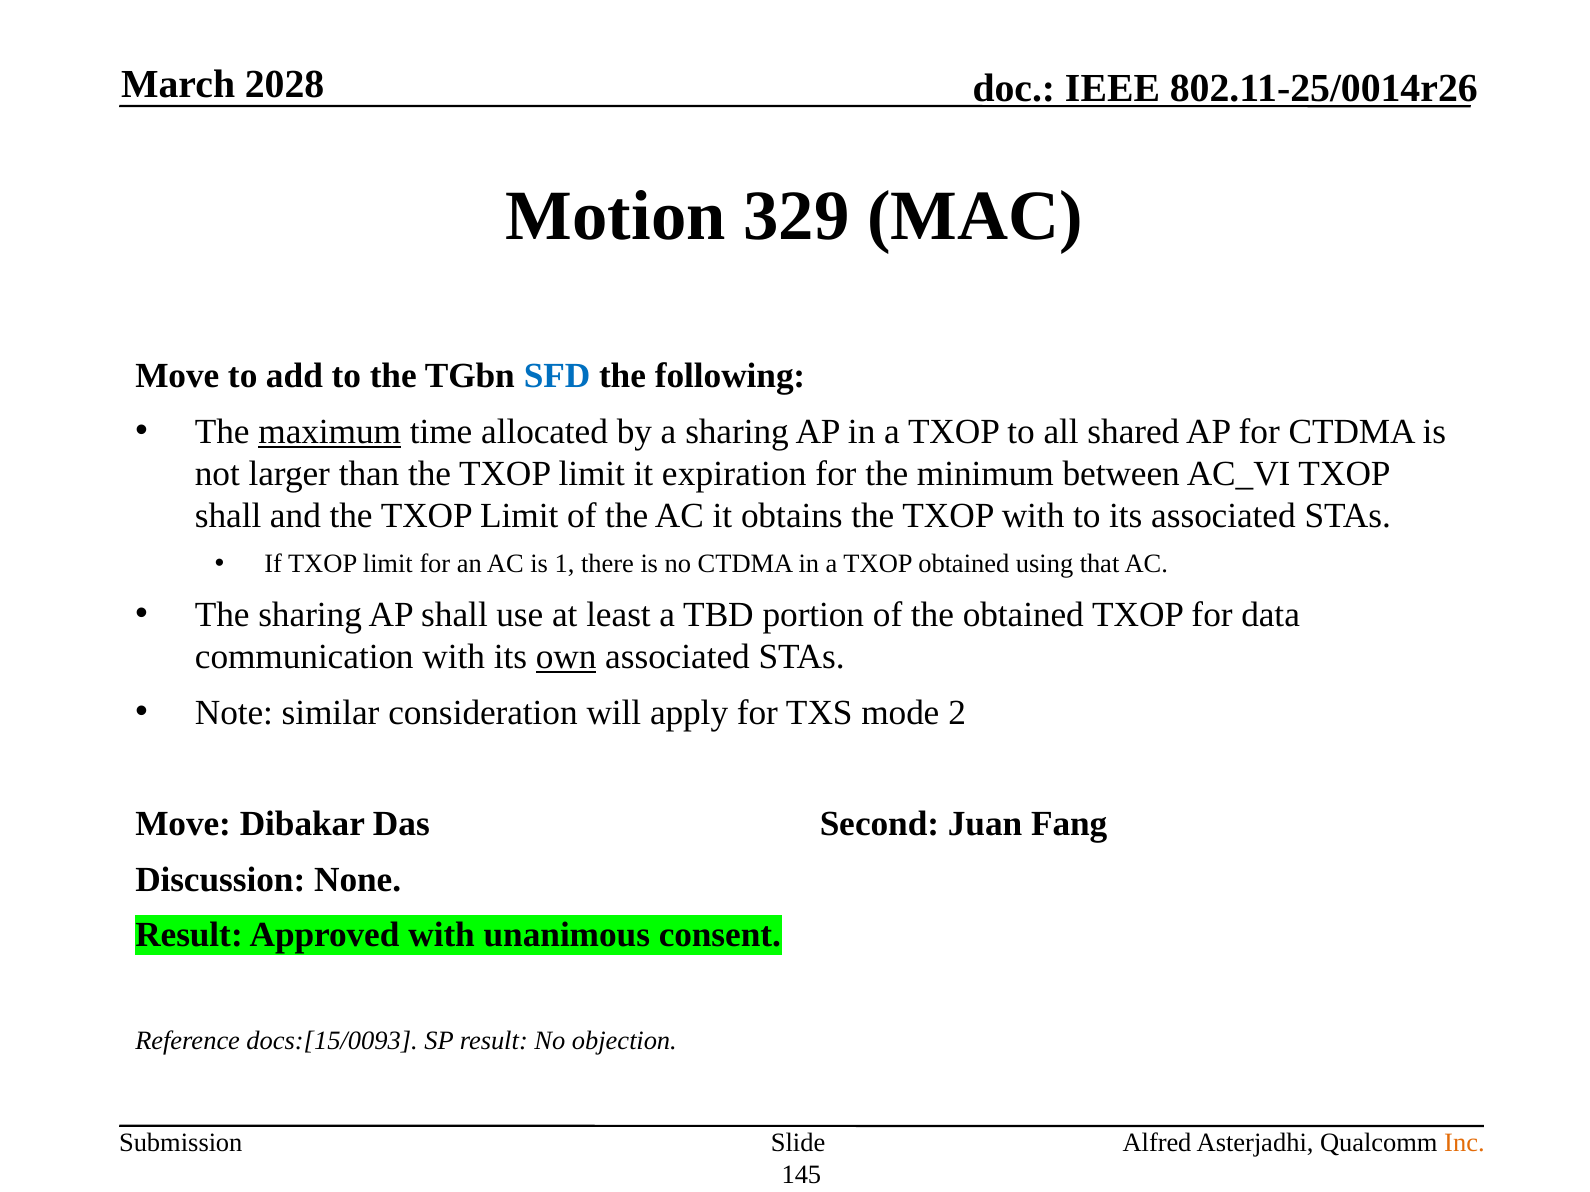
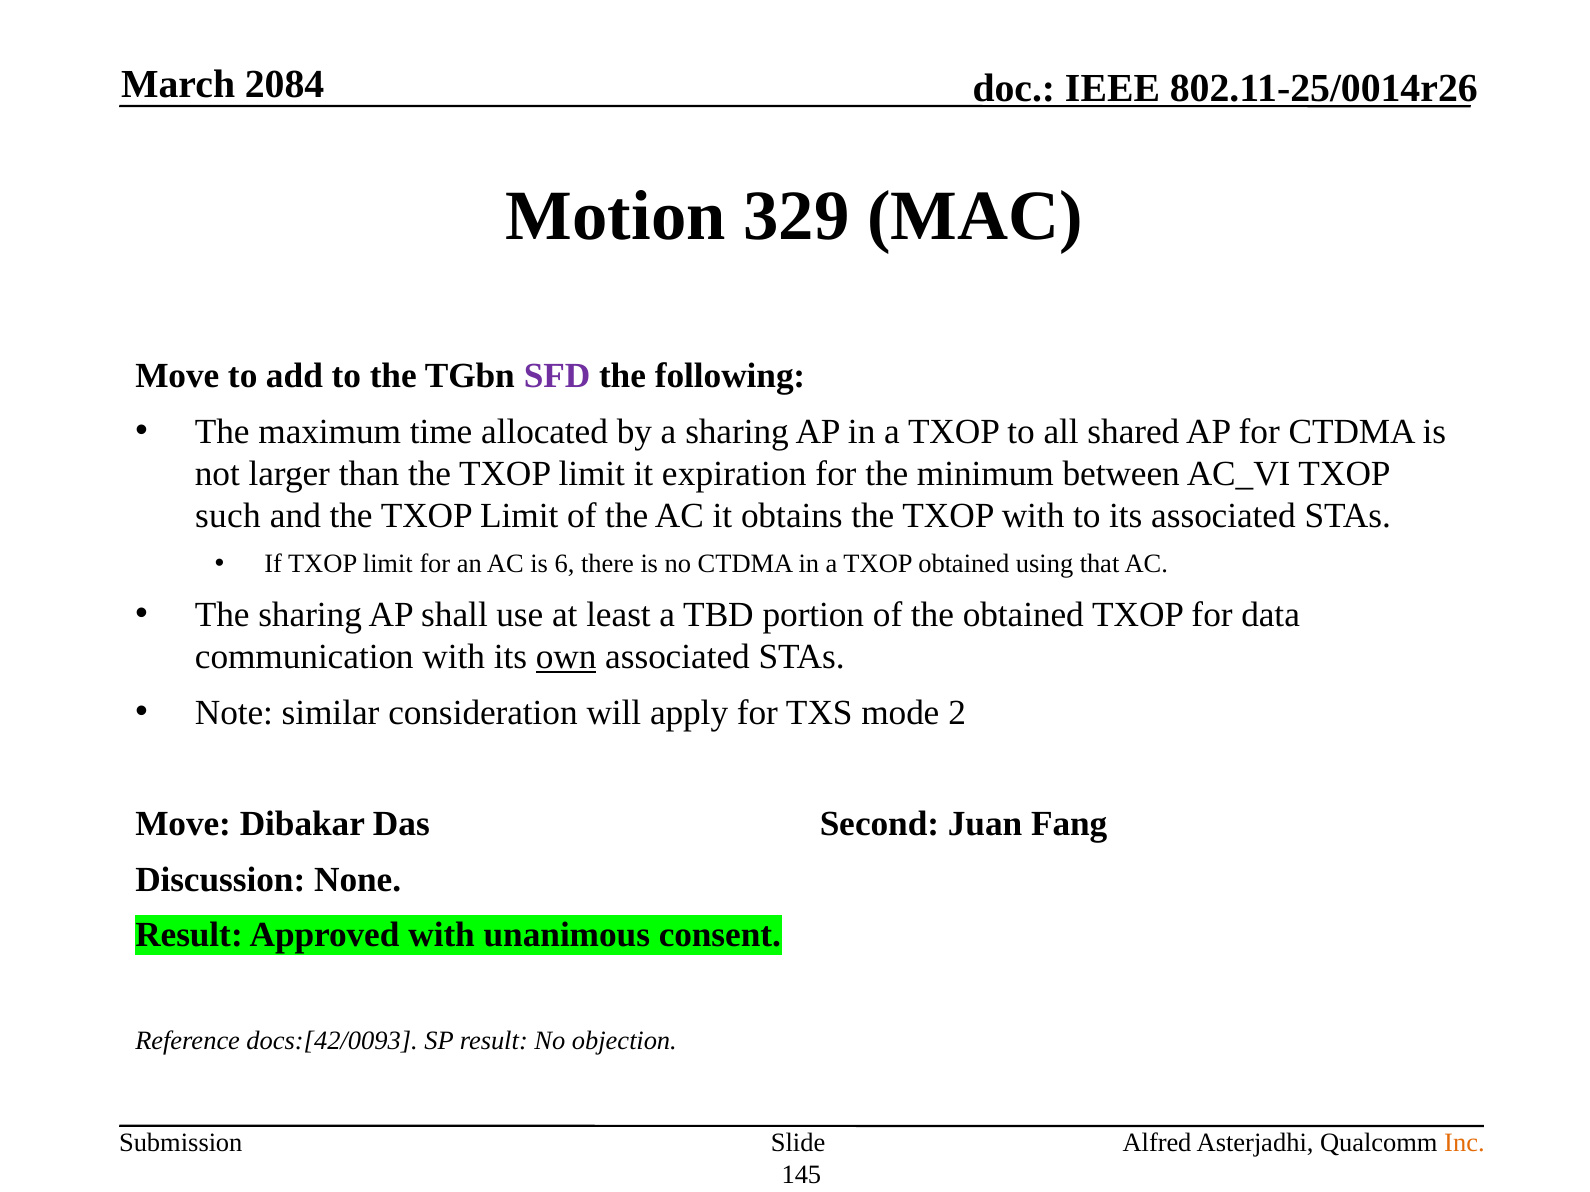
2028: 2028 -> 2084
SFD colour: blue -> purple
maximum underline: present -> none
shall at (228, 517): shall -> such
1: 1 -> 6
docs:[15/0093: docs:[15/0093 -> docs:[42/0093
